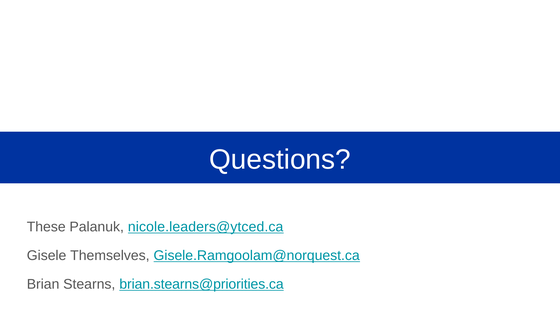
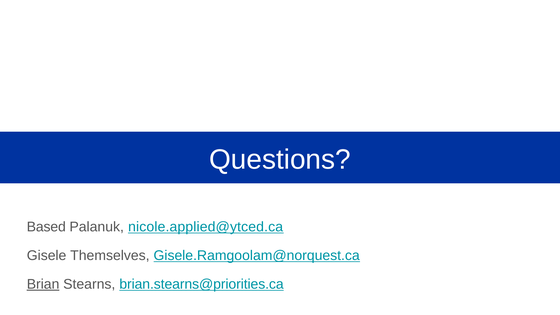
These: These -> Based
nicole.leaders@ytced.ca: nicole.leaders@ytced.ca -> nicole.applied@ytced.ca
Brian underline: none -> present
